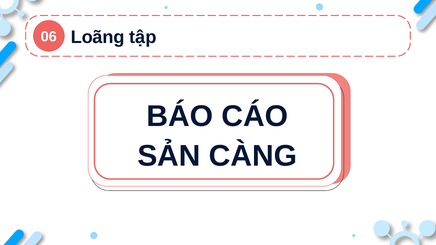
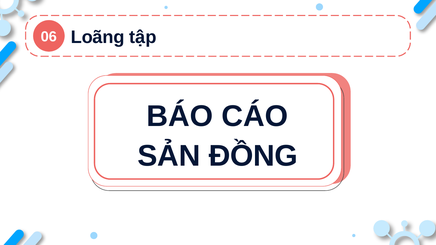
CÀNG: CÀNG -> ĐỒNG
